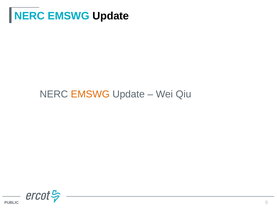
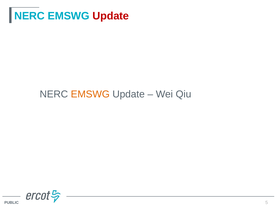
Update at (111, 16) colour: black -> red
